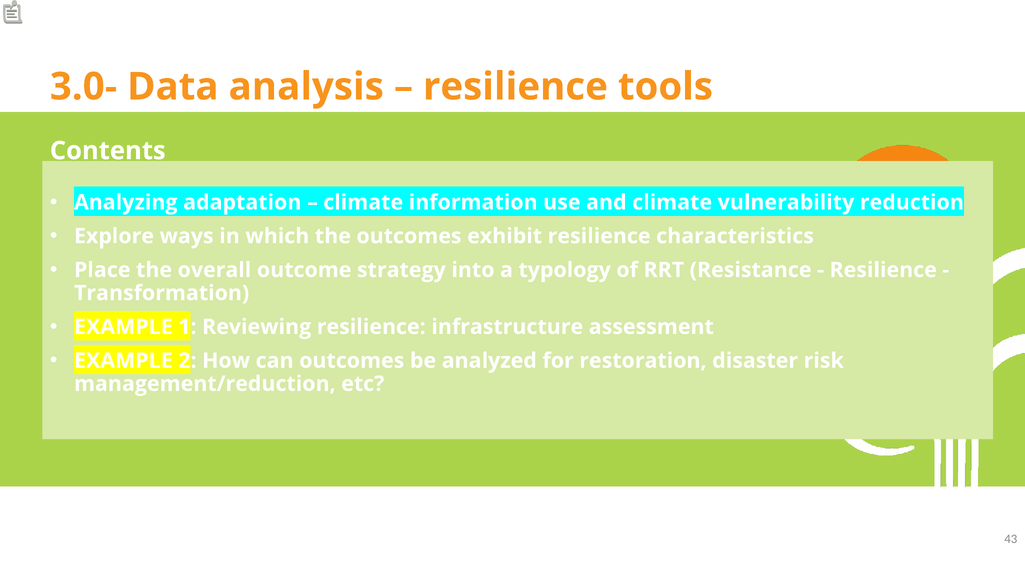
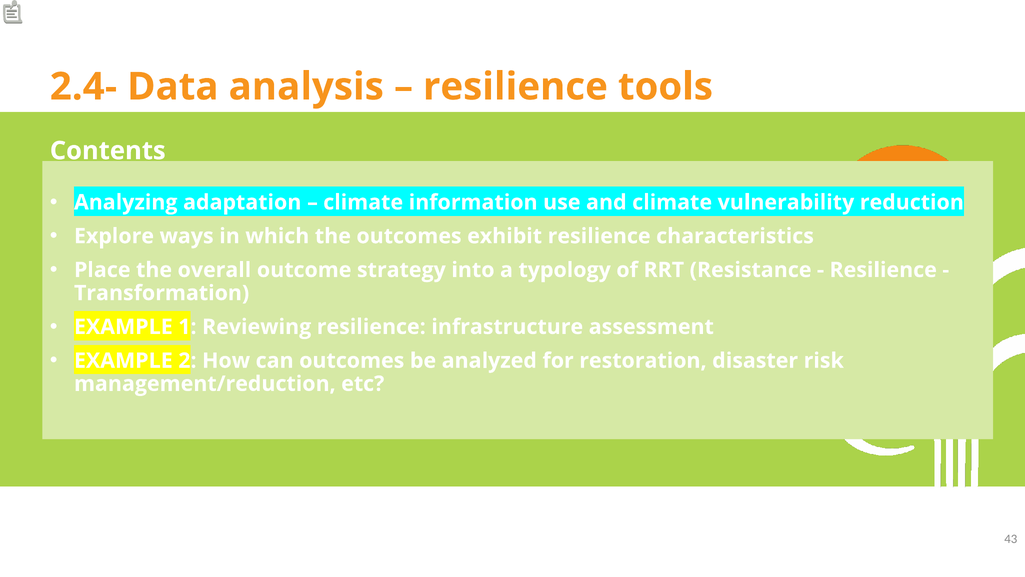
3.0-: 3.0- -> 2.4-
